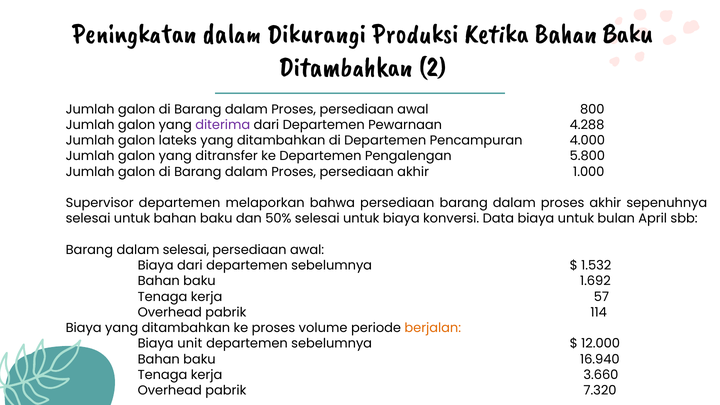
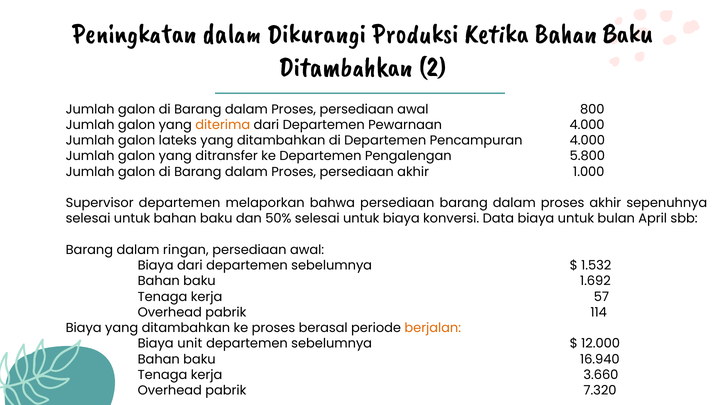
diterima colour: purple -> orange
Pewarnaan 4.288: 4.288 -> 4.000
dalam selesai: selesai -> ringan
volume: volume -> berasal
